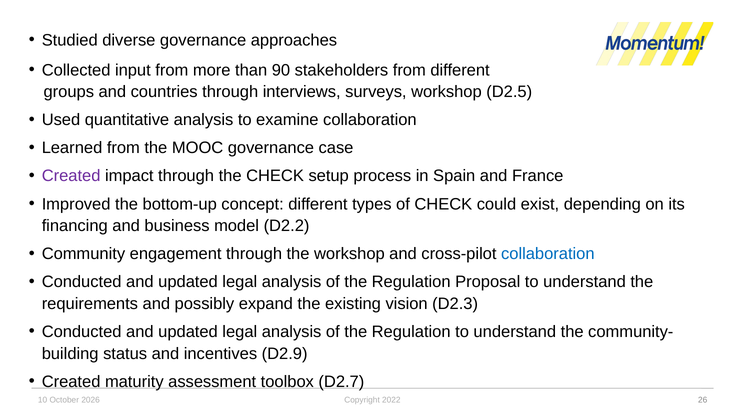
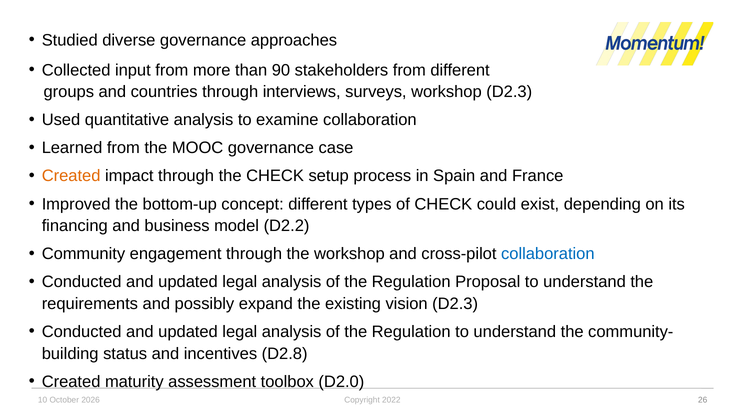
workshop D2.5: D2.5 -> D2.3
Created at (71, 176) colour: purple -> orange
D2.9: D2.9 -> D2.8
D2.7: D2.7 -> D2.0
